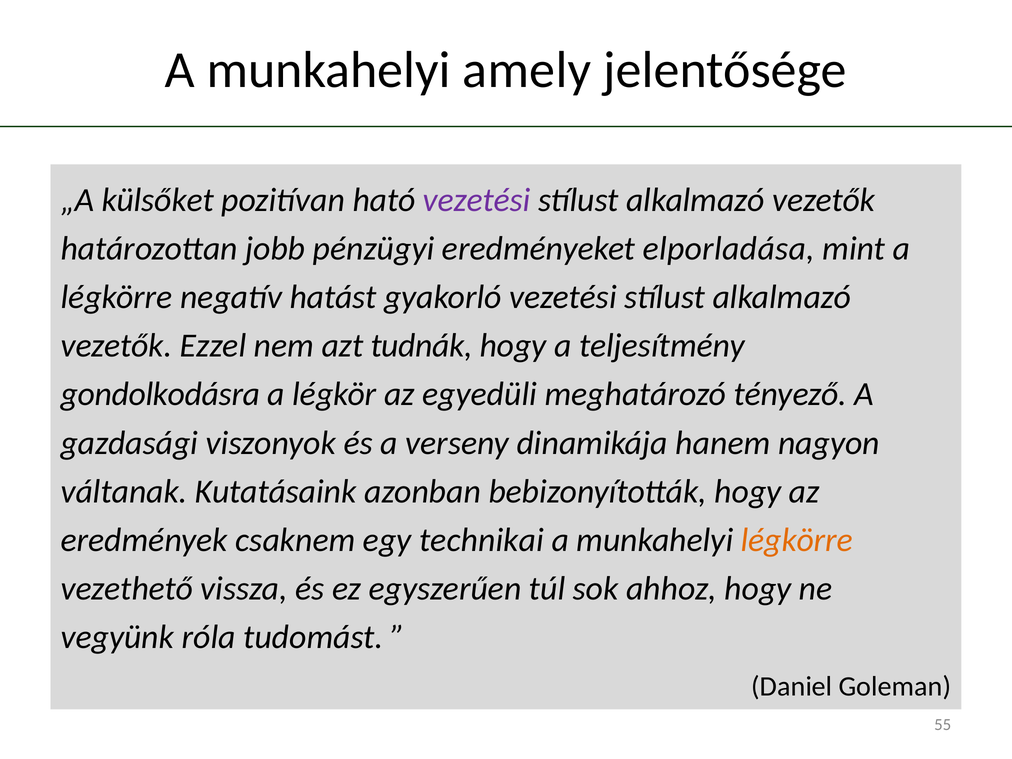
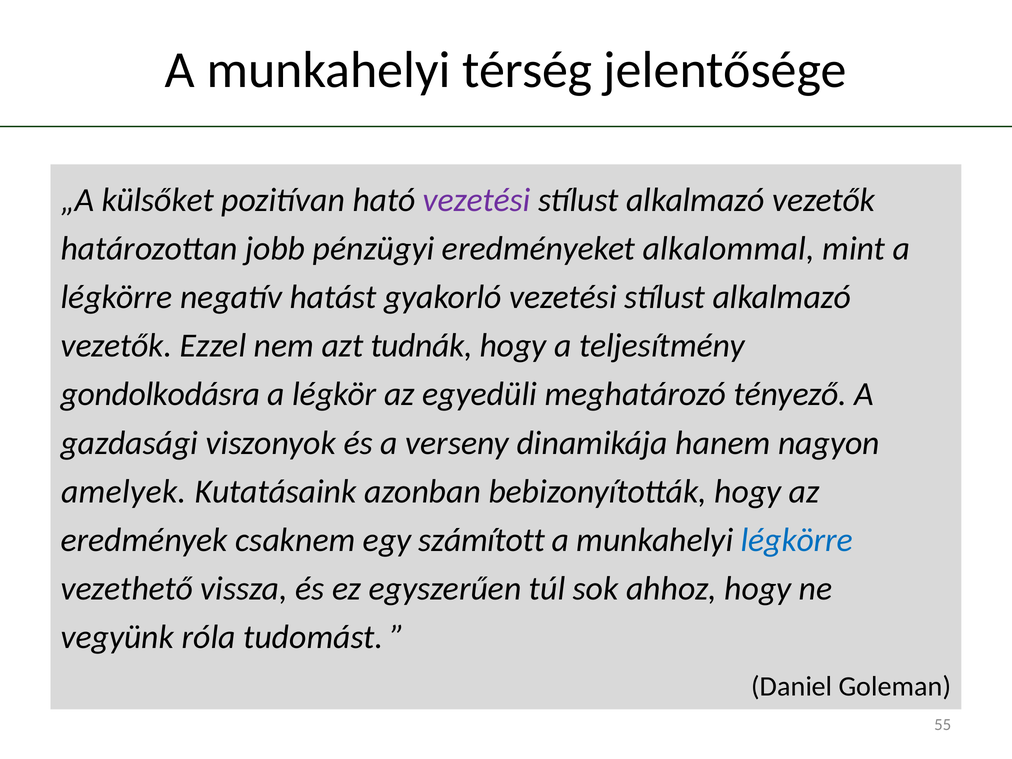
amely: amely -> térség
elporladása: elporladása -> alkalommal
váltanak: váltanak -> amelyek
technikai: technikai -> számított
légkörre at (797, 540) colour: orange -> blue
